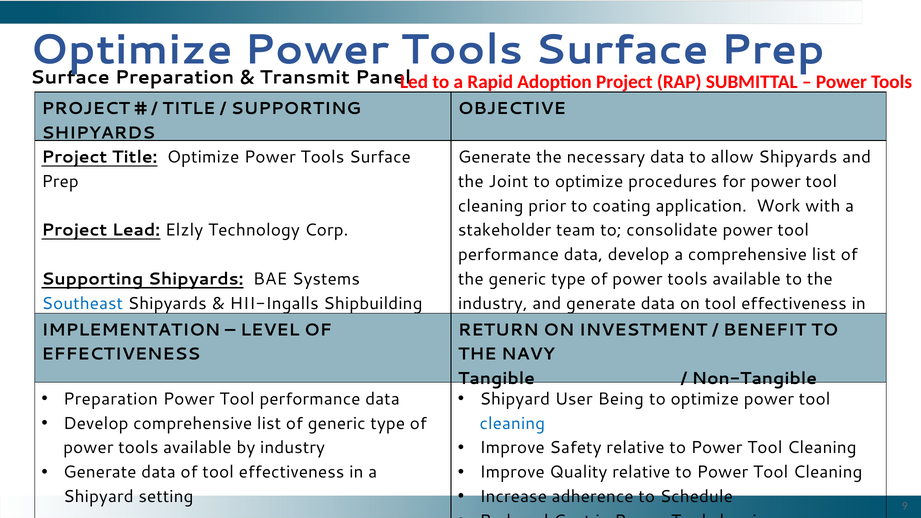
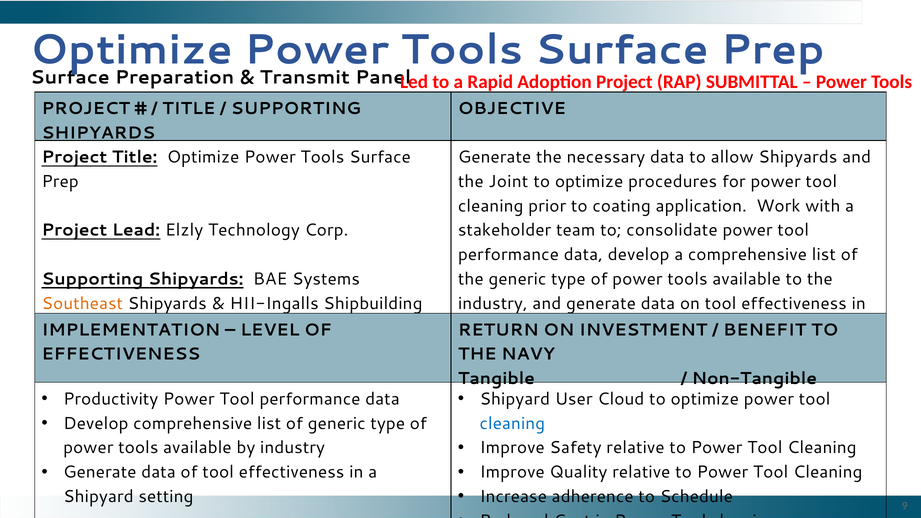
Southeast colour: blue -> orange
Preparation at (111, 399): Preparation -> Productivity
Being: Being -> Cloud
